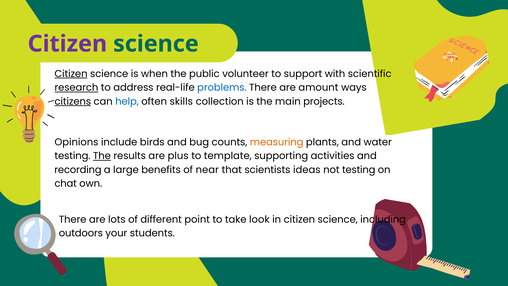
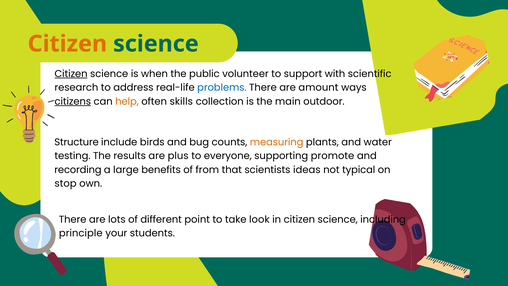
Citizen at (67, 44) colour: purple -> orange
research underline: present -> none
help colour: blue -> orange
projects: projects -> outdoor
Opinions: Opinions -> Structure
The at (102, 156) underline: present -> none
template: template -> everyone
activities: activities -> promote
near: near -> from
not testing: testing -> typical
chat: chat -> stop
outdoors: outdoors -> principle
